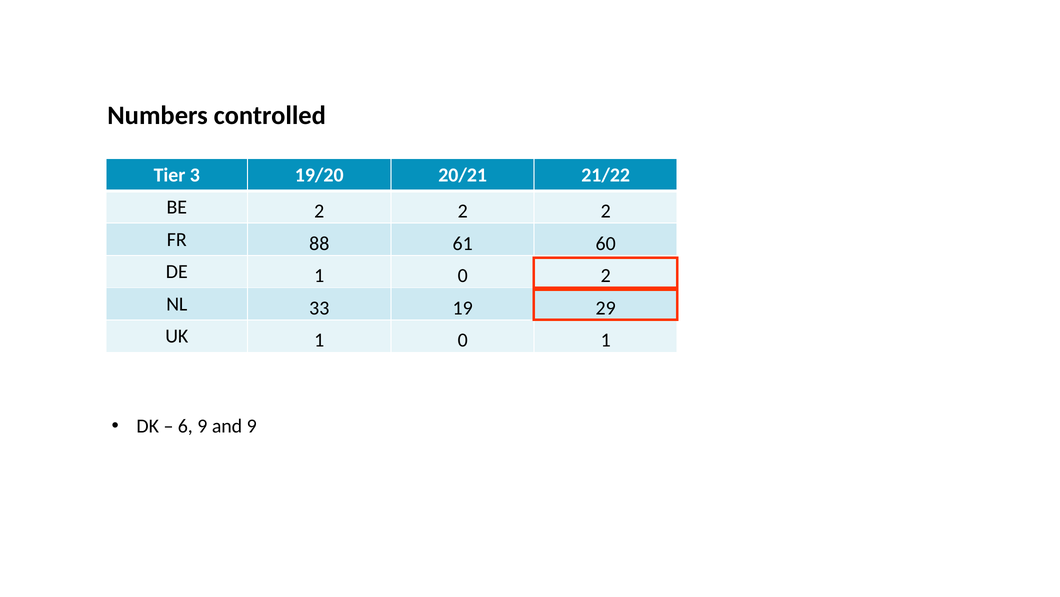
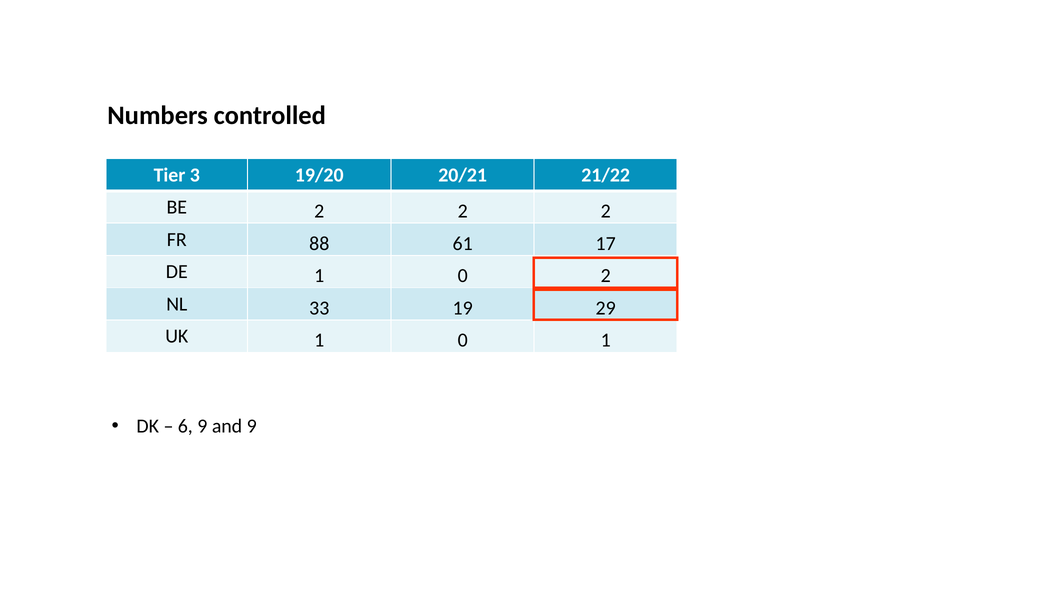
60: 60 -> 17
